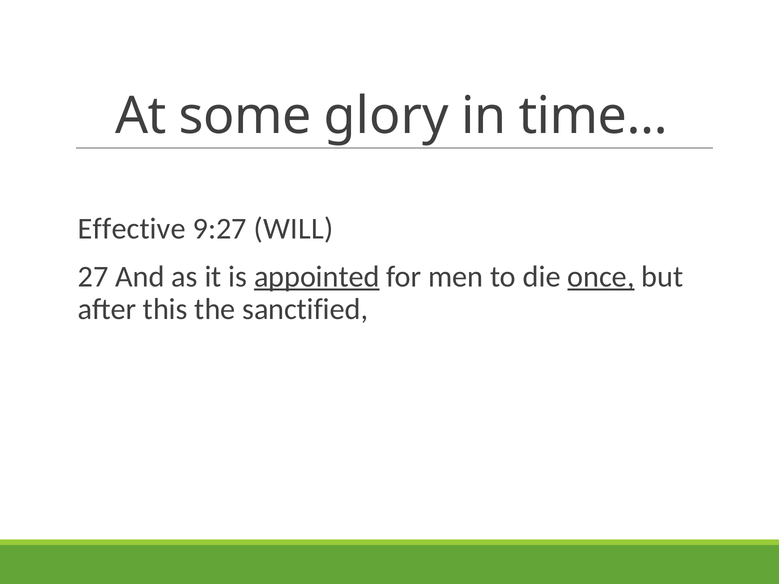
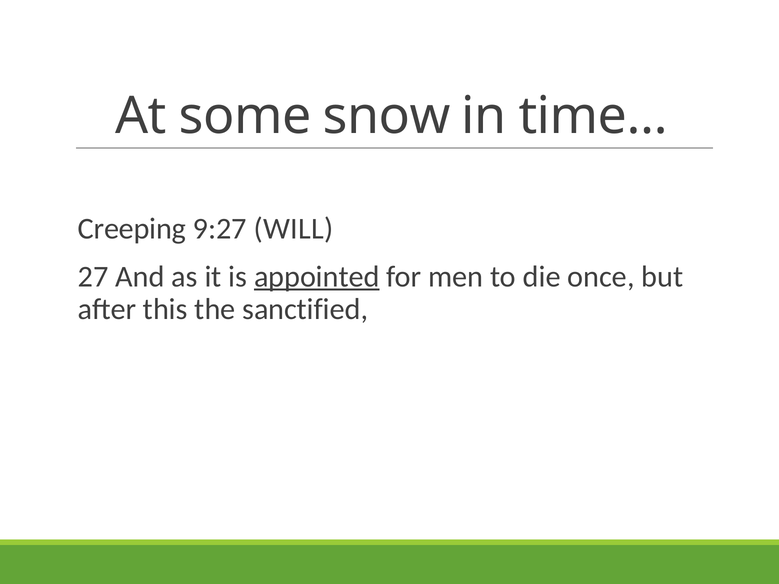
glory: glory -> snow
Effective: Effective -> Creeping
once underline: present -> none
